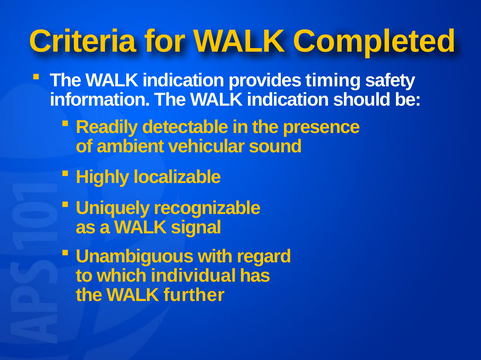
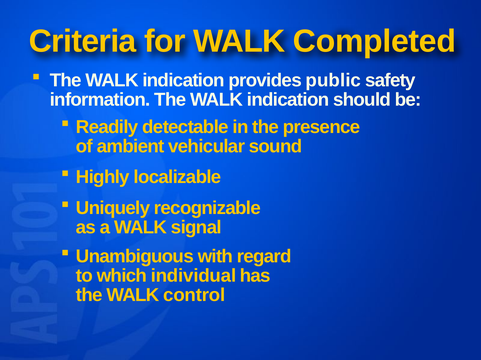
timing: timing -> public
further: further -> control
